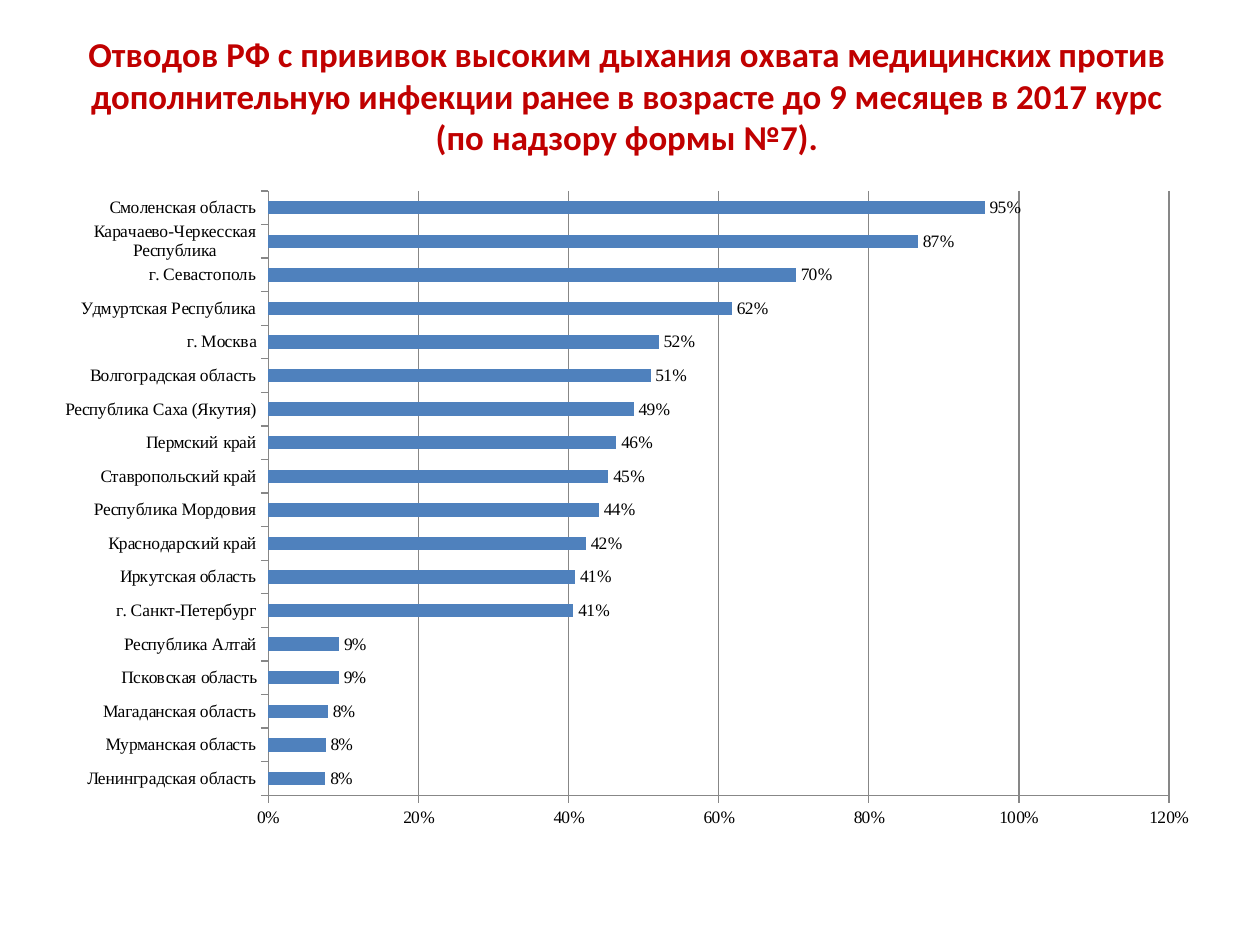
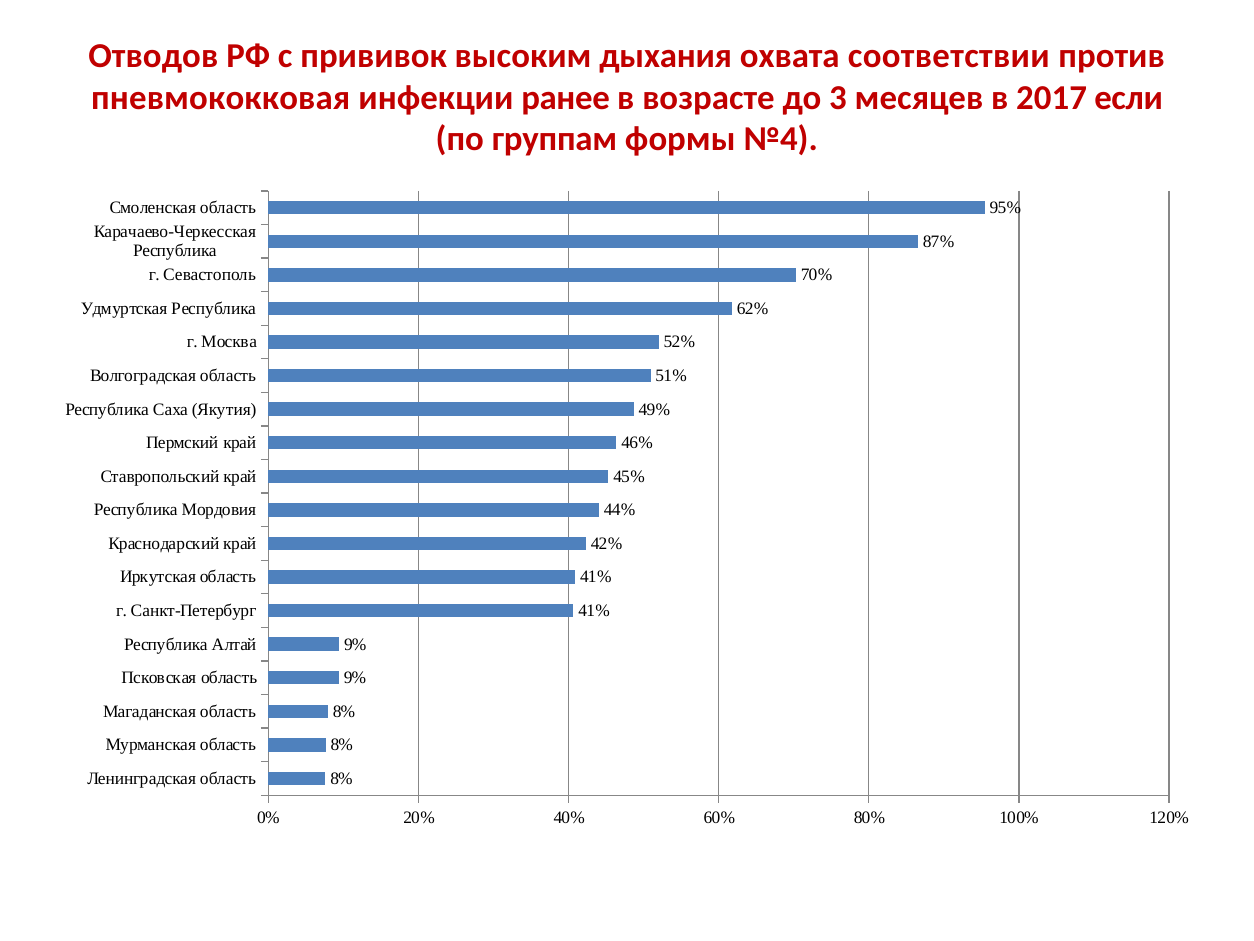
медицинских: медицинских -> соответствии
дополнительную: дополнительную -> пневмококковая
9: 9 -> 3
курс: курс -> если
надзору: надзору -> группам
№7: №7 -> №4
